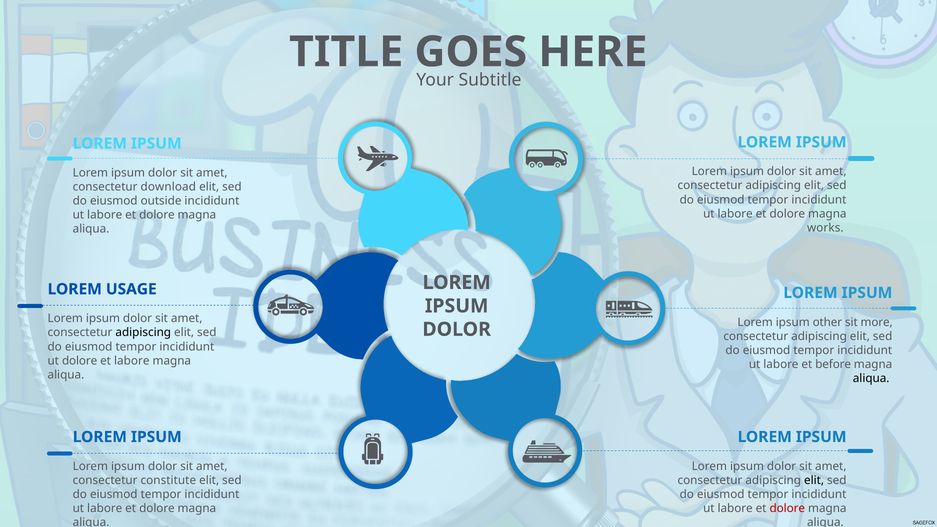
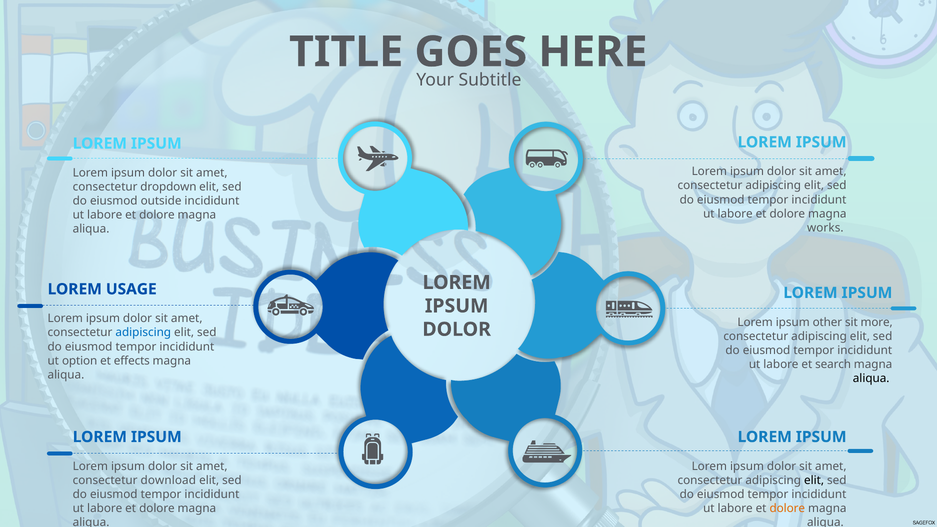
download: download -> dropdown
adipiscing at (143, 333) colour: black -> blue
ut dolore: dolore -> option
et labore: labore -> effects
before: before -> search
constitute: constitute -> download
dolore at (787, 509) colour: red -> orange
